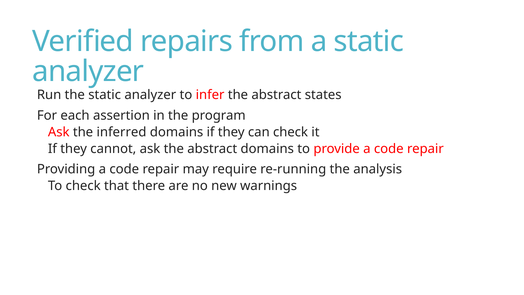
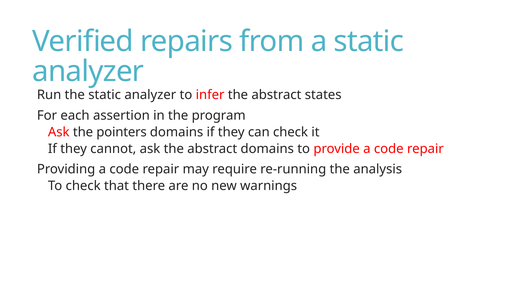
inferred: inferred -> pointers
